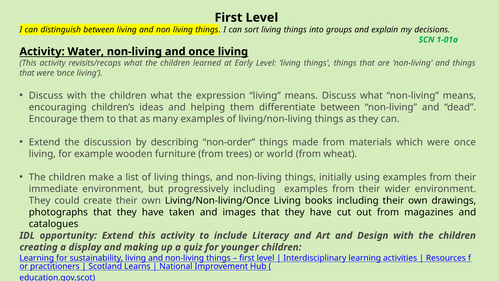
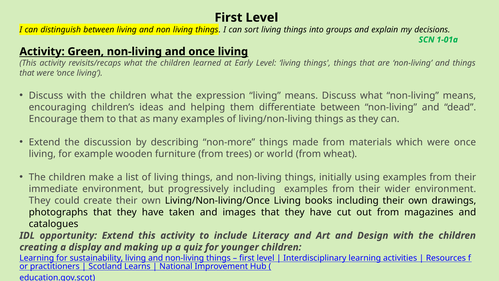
Water: Water -> Green
non-order: non-order -> non-more
